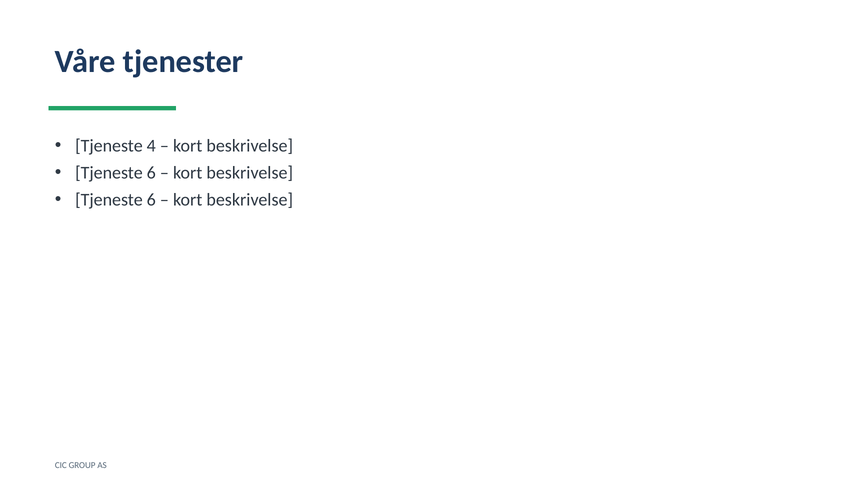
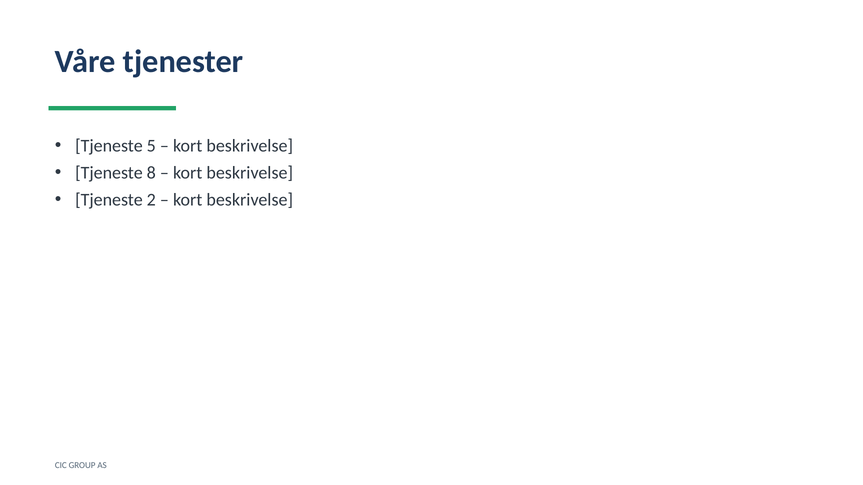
4: 4 -> 5
6 at (151, 173): 6 -> 8
6 at (151, 200): 6 -> 2
